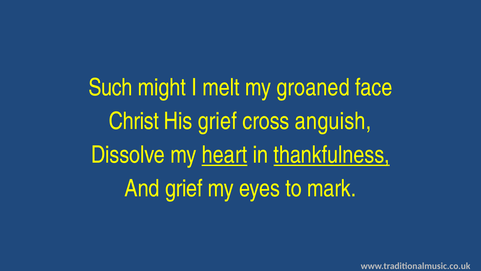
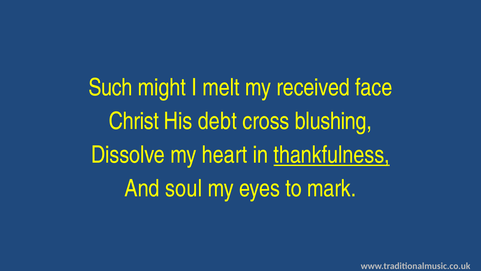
groaned: groaned -> received
His grief: grief -> debt
anguish: anguish -> blushing
heart underline: present -> none
And grief: grief -> soul
